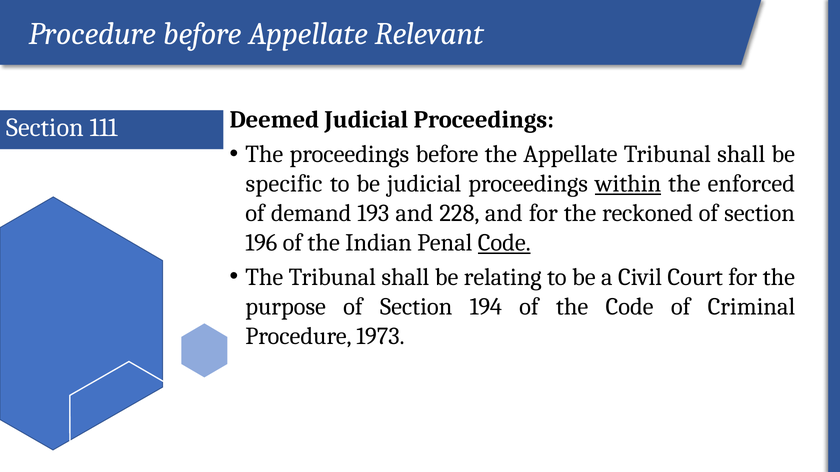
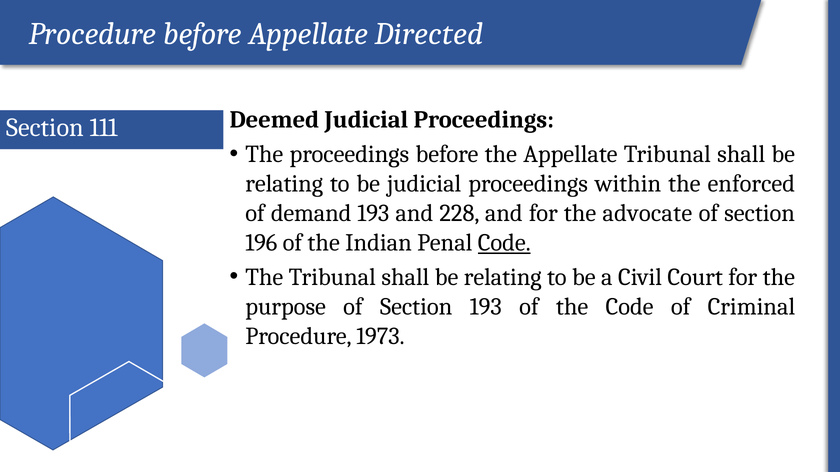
Relevant: Relevant -> Directed
specific at (284, 184): specific -> relating
within underline: present -> none
reckoned: reckoned -> advocate
Section 194: 194 -> 193
